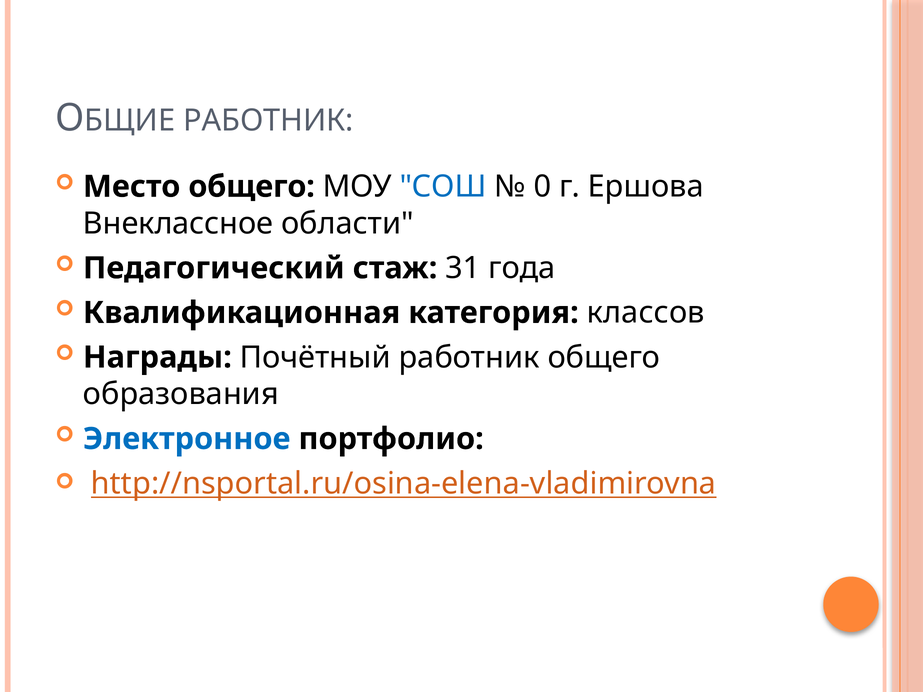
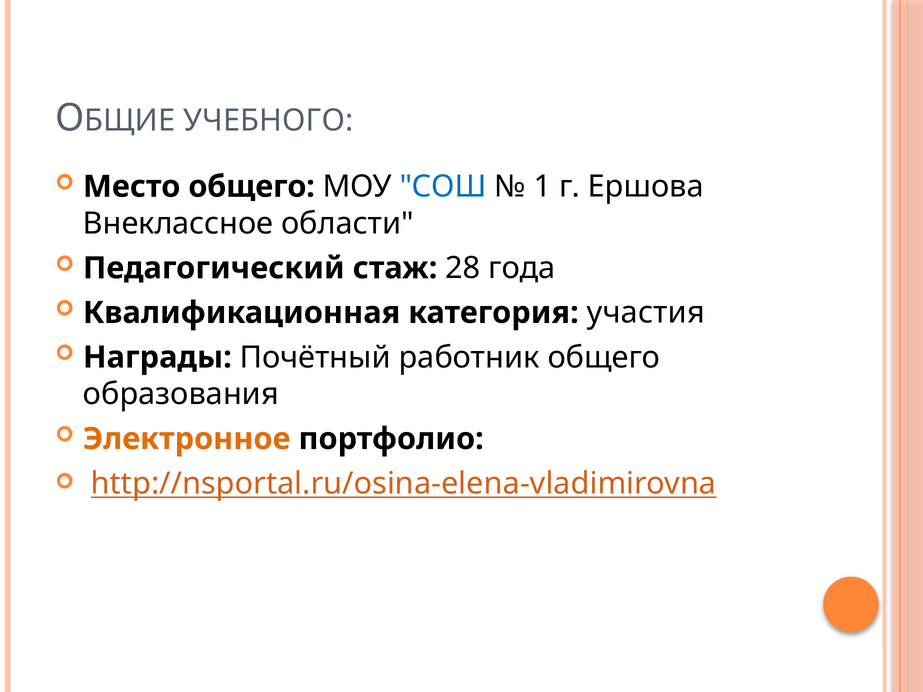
РАБОТНИК at (268, 121): РАБОТНИК -> УЧЕБНОГО
0: 0 -> 1
31: 31 -> 28
классов: классов -> участия
Электронное colour: blue -> orange
